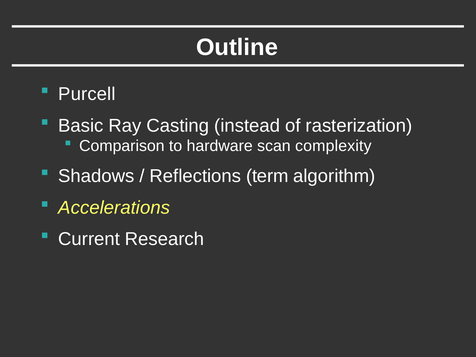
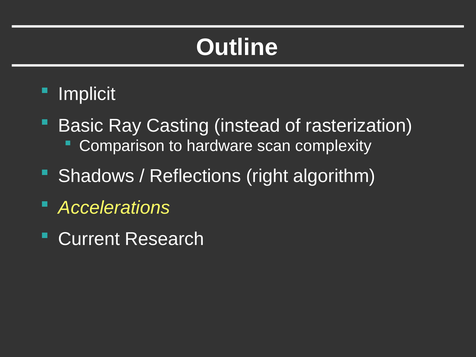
Purcell: Purcell -> Implicit
term: term -> right
